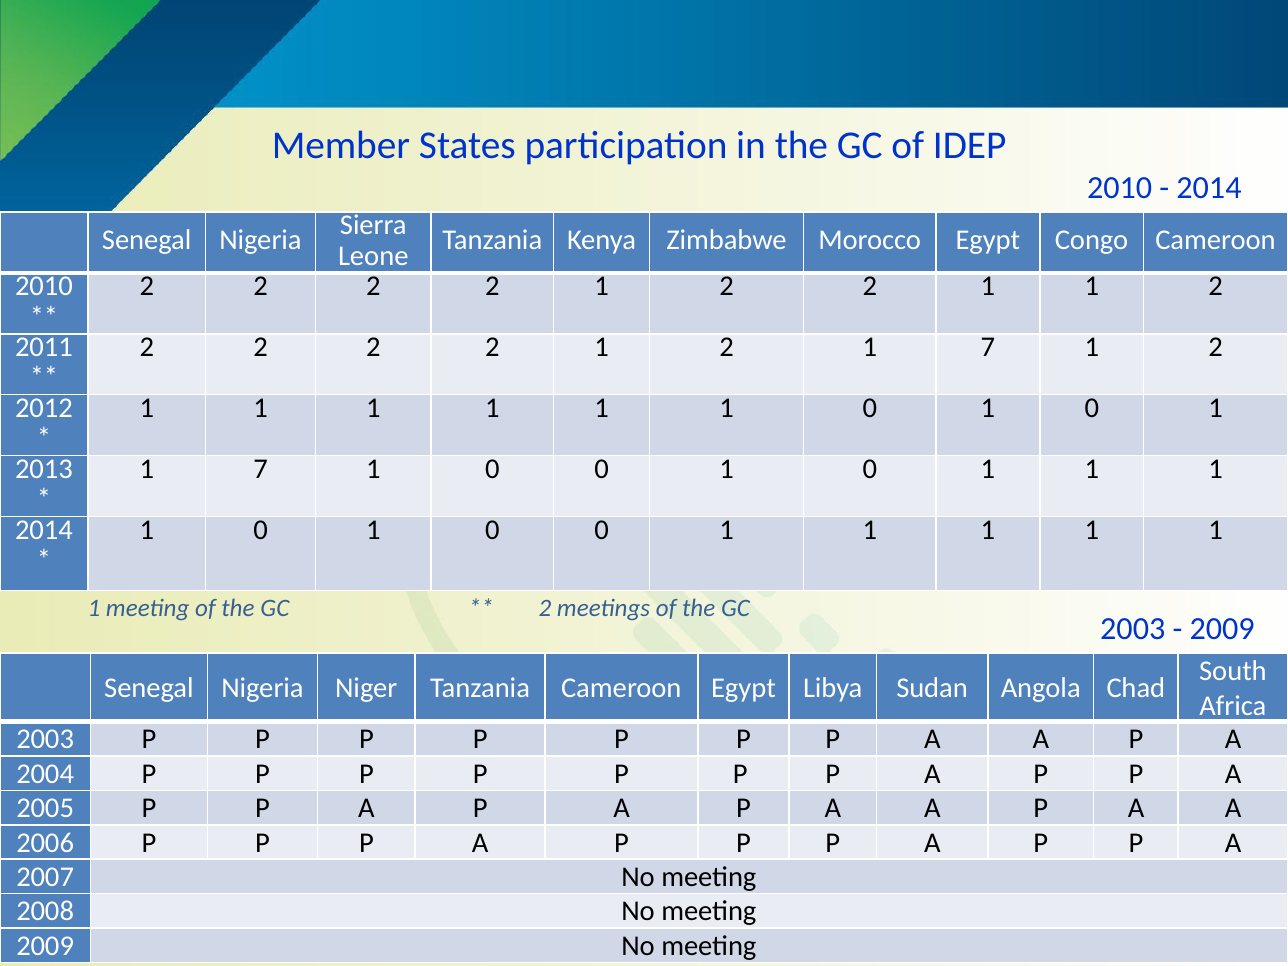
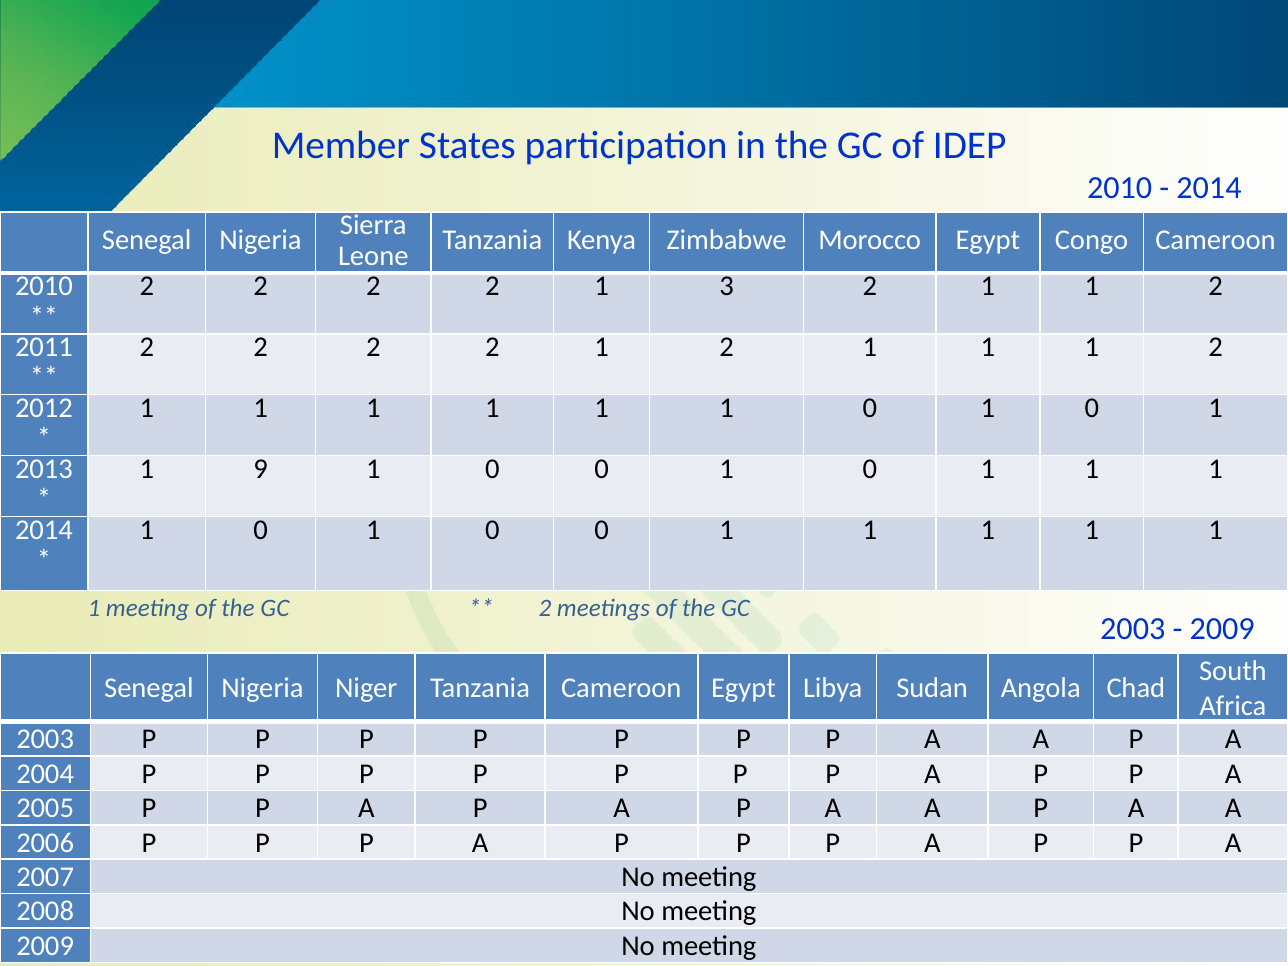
2 at (727, 286): 2 -> 3
1 2 1 7: 7 -> 1
7 at (261, 469): 7 -> 9
